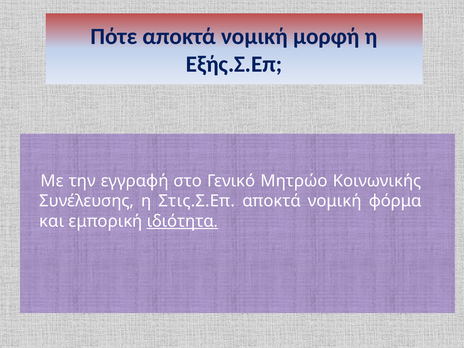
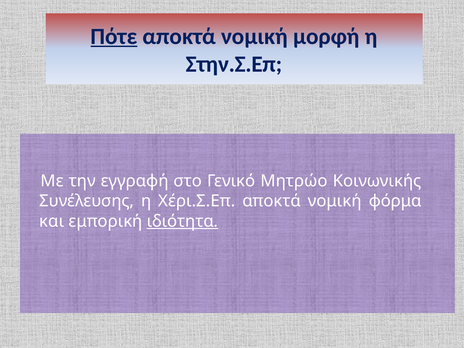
Πότε underline: none -> present
Εξής.Σ.Επ: Εξής.Σ.Επ -> Στην.Σ.Επ
Στις.Σ.Επ: Στις.Σ.Επ -> Χέρι.Σ.Επ
